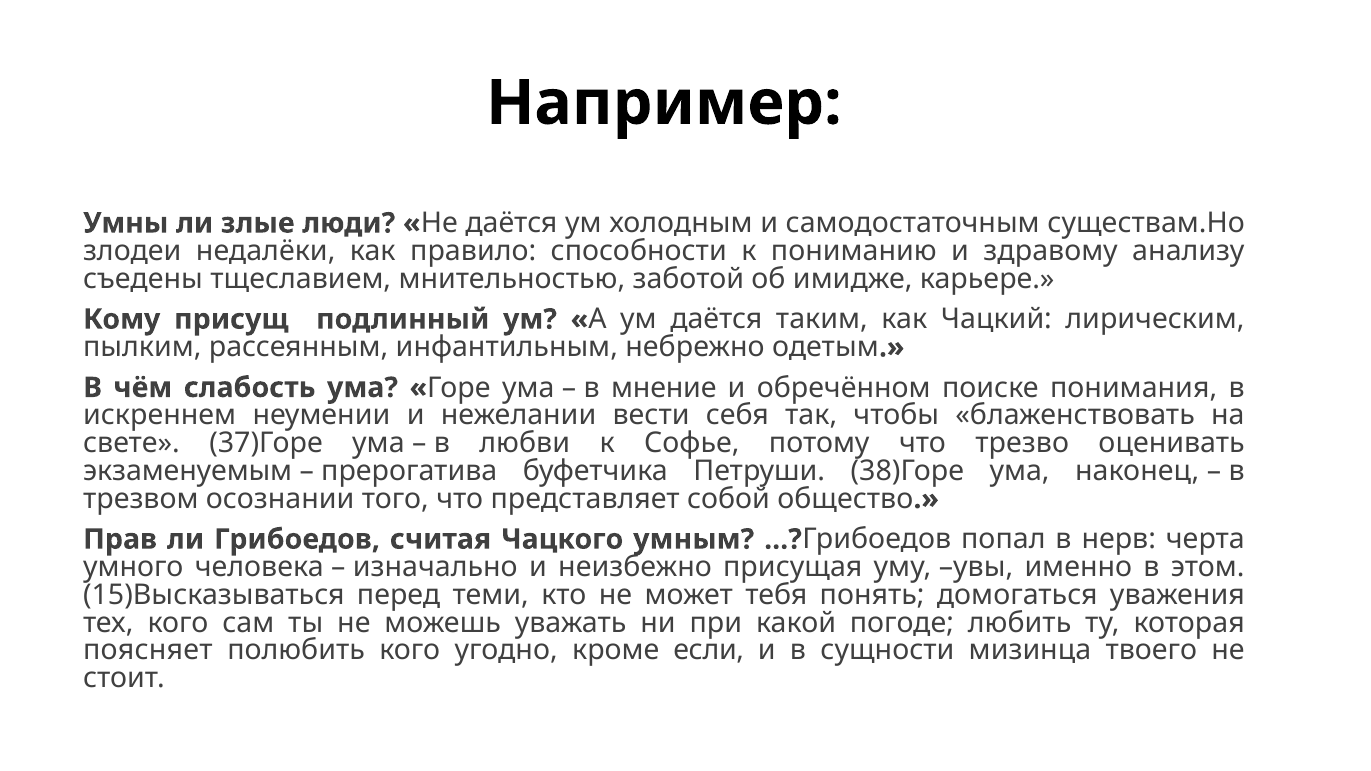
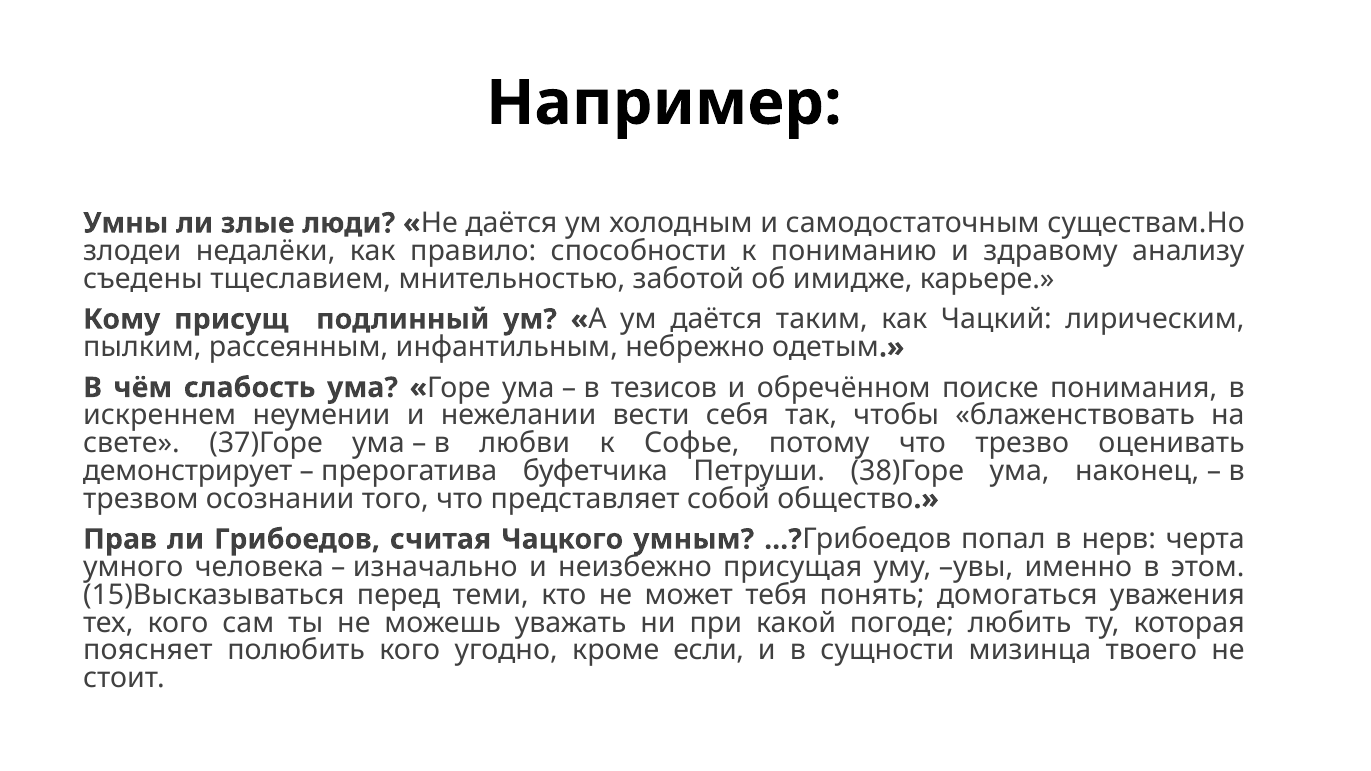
мнение: мнение -> тезисов
экзаменуемым: экзаменуемым -> демонстрирует
